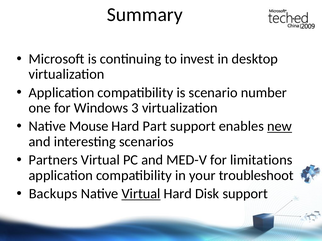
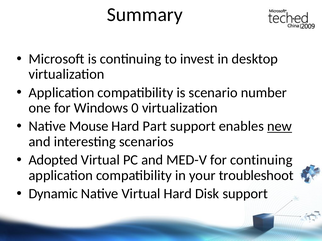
3: 3 -> 0
Partners: Partners -> Adopted
for limitations: limitations -> continuing
Backups: Backups -> Dynamic
Virtual at (141, 194) underline: present -> none
